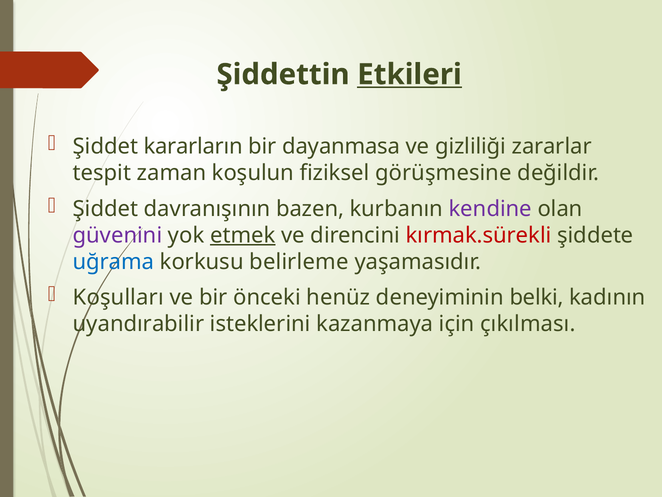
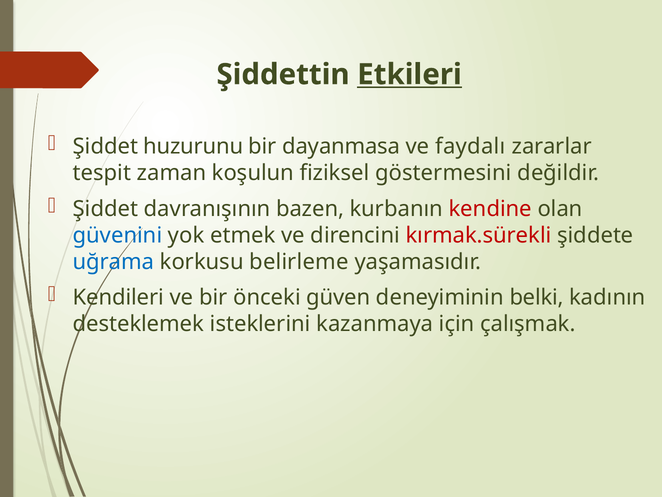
kararların: kararların -> huzurunu
gizliliği: gizliliği -> faydalı
görüşmesine: görüşmesine -> göstermesini
kendine colour: purple -> red
güvenini colour: purple -> blue
etmek underline: present -> none
Koşulları: Koşulları -> Kendileri
henüz: henüz -> güven
uyandırabilir: uyandırabilir -> desteklemek
çıkılması: çıkılması -> çalışmak
